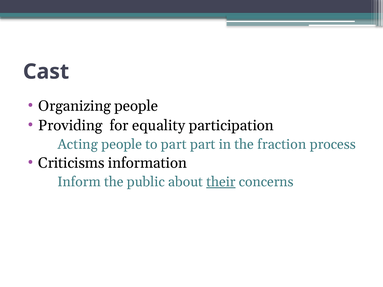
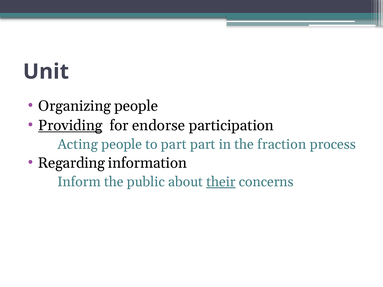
Cast: Cast -> Unit
Providing underline: none -> present
equality: equality -> endorse
Criticisms: Criticisms -> Regarding
